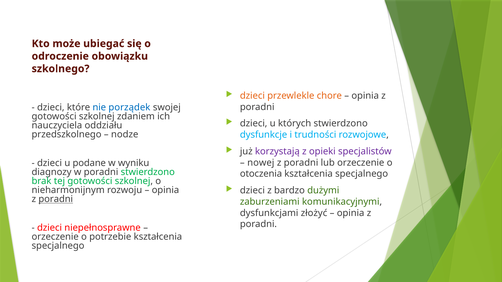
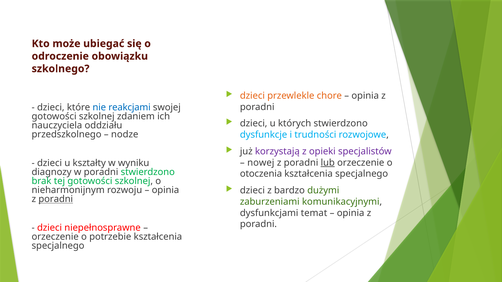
porządek: porządek -> reakcjami
lub underline: none -> present
podane: podane -> kształty
złożyć: złożyć -> temat
